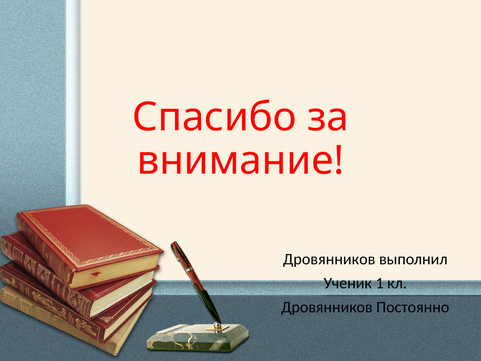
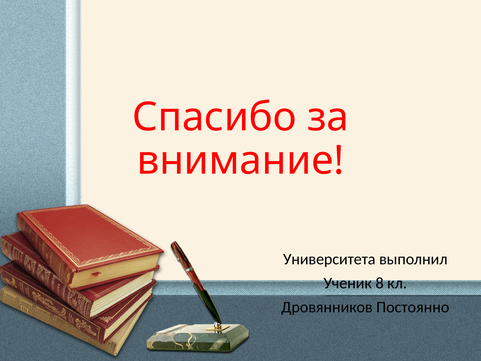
Дровянников at (329, 259): Дровянников -> Университета
1: 1 -> 8
